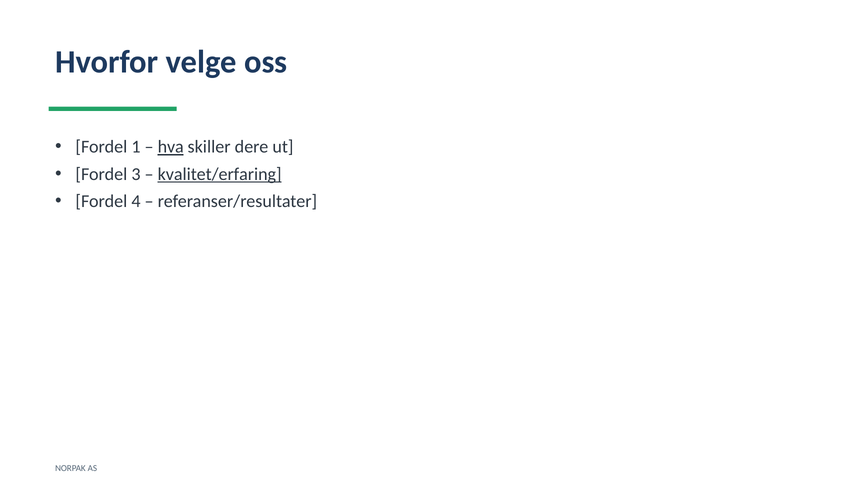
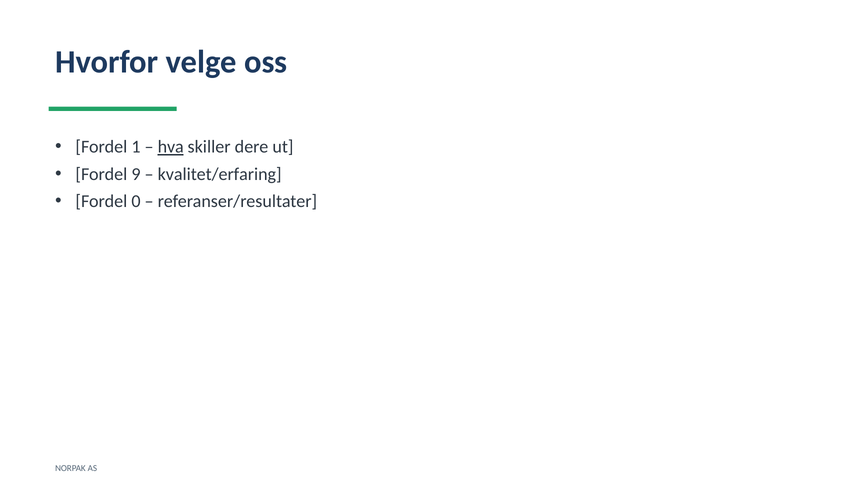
3: 3 -> 9
kvalitet/erfaring underline: present -> none
4: 4 -> 0
